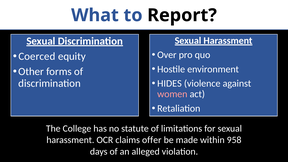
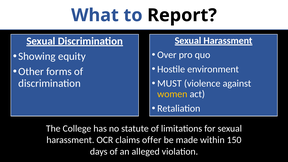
Coerced: Coerced -> Showing
HIDES: HIDES -> MUST
women colour: pink -> yellow
958: 958 -> 150
